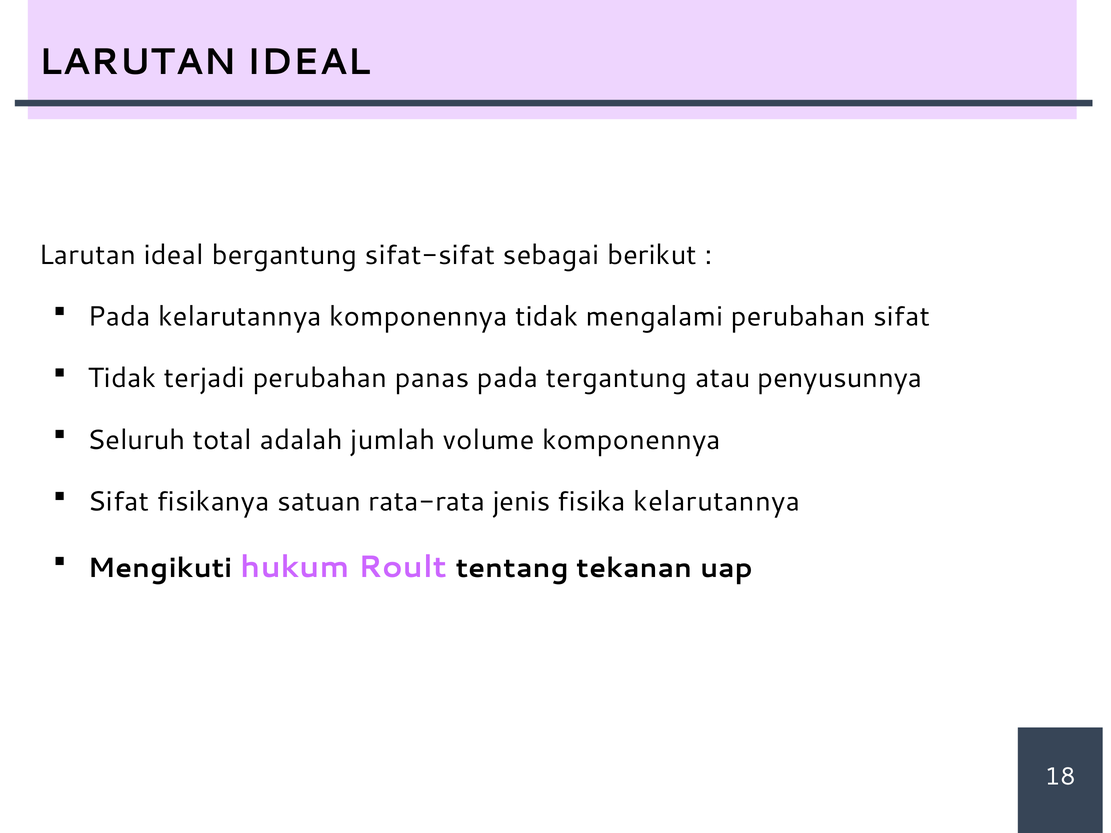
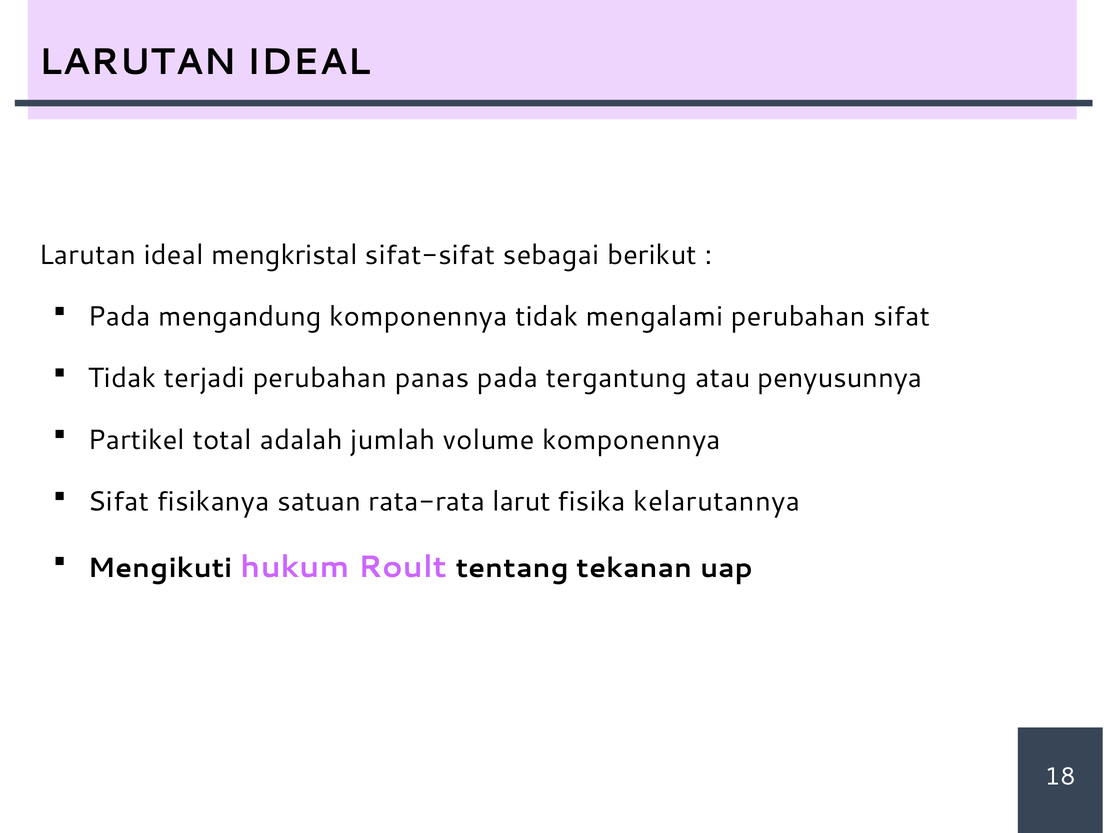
bergantung: bergantung -> mengkristal
Pada kelarutannya: kelarutannya -> mengandung
Seluruh: Seluruh -> Partikel
jenis: jenis -> larut
